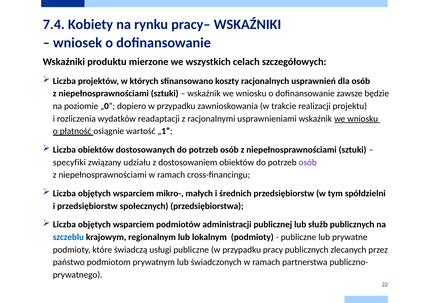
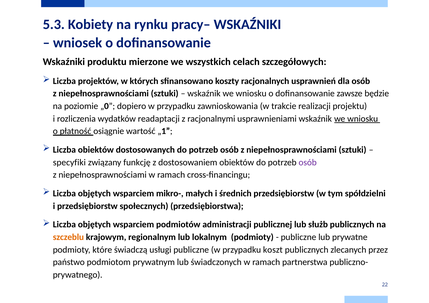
7.4: 7.4 -> 5.3
udziału: udziału -> funkcję
szczeblu colour: blue -> orange
pracy: pracy -> koszt
